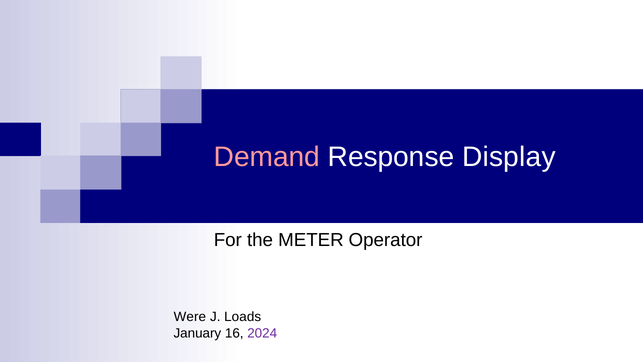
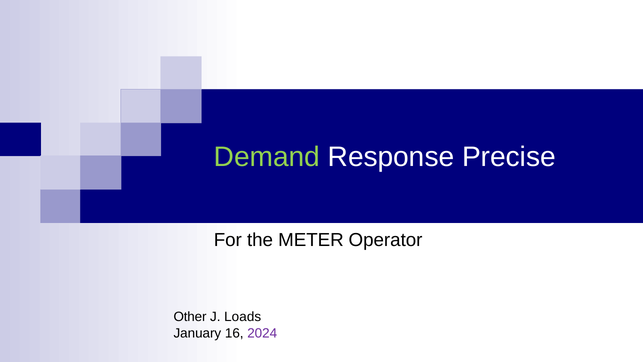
Demand colour: pink -> light green
Display: Display -> Precise
Were: Were -> Other
